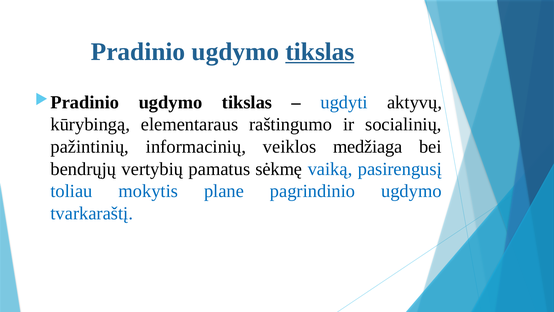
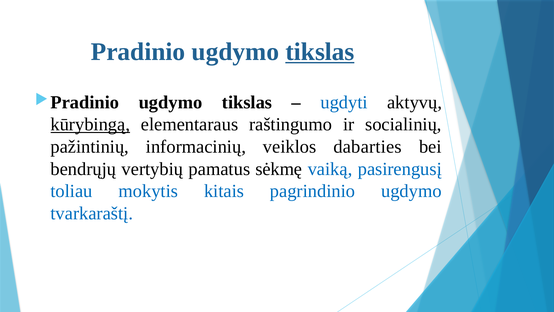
kūrybingą underline: none -> present
medžiaga: medžiaga -> dabarties
plane: plane -> kitais
